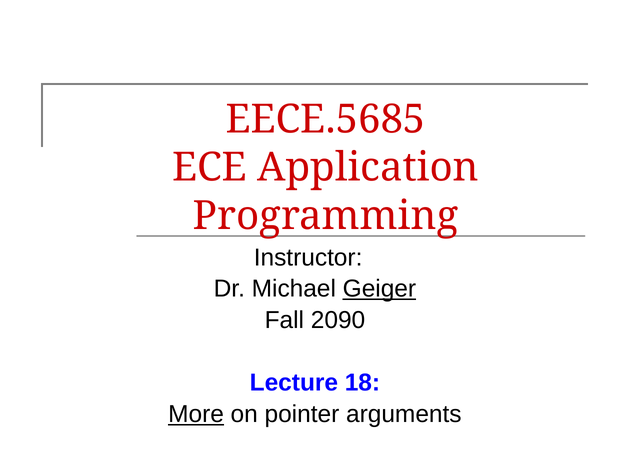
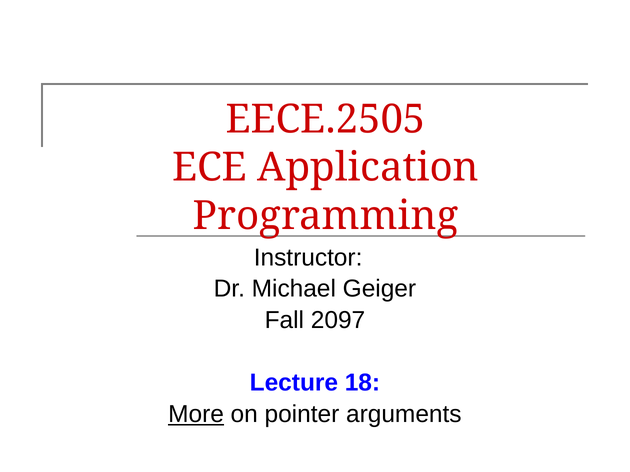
EECE.5685: EECE.5685 -> EECE.2505
Geiger underline: present -> none
2090: 2090 -> 2097
